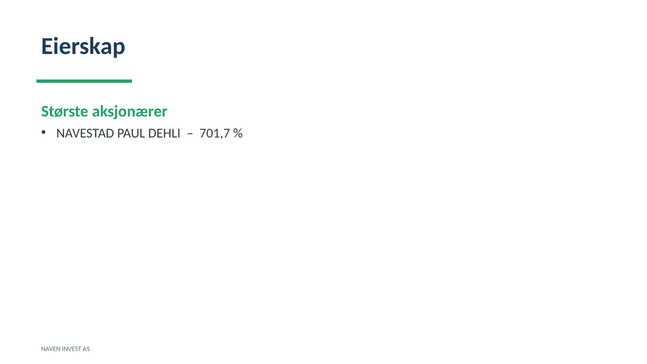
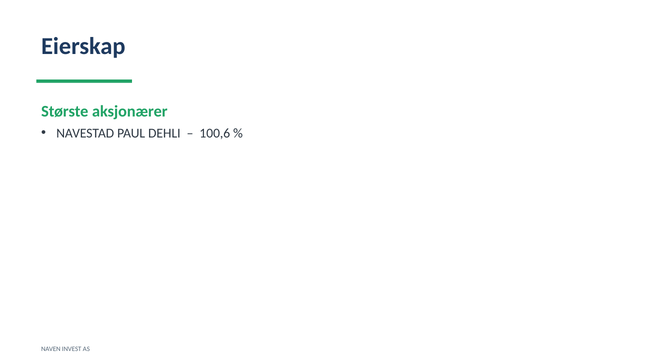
701,7: 701,7 -> 100,6
